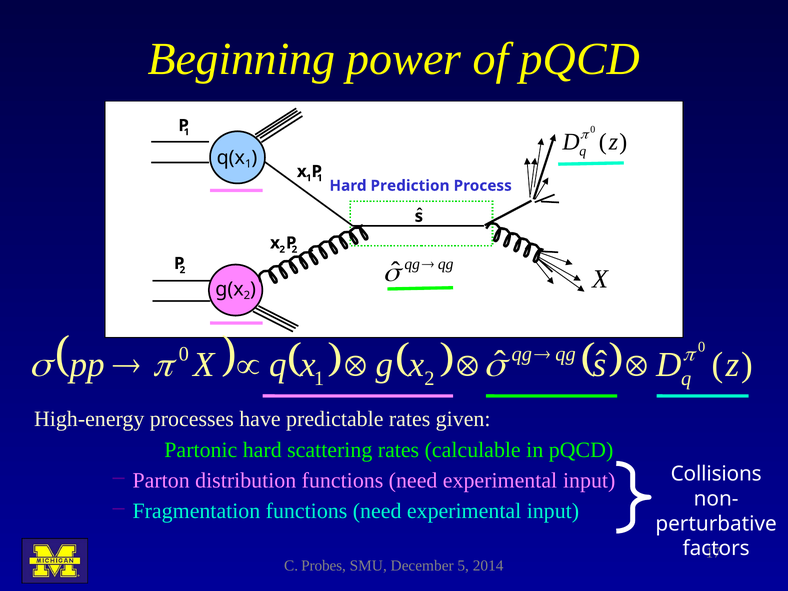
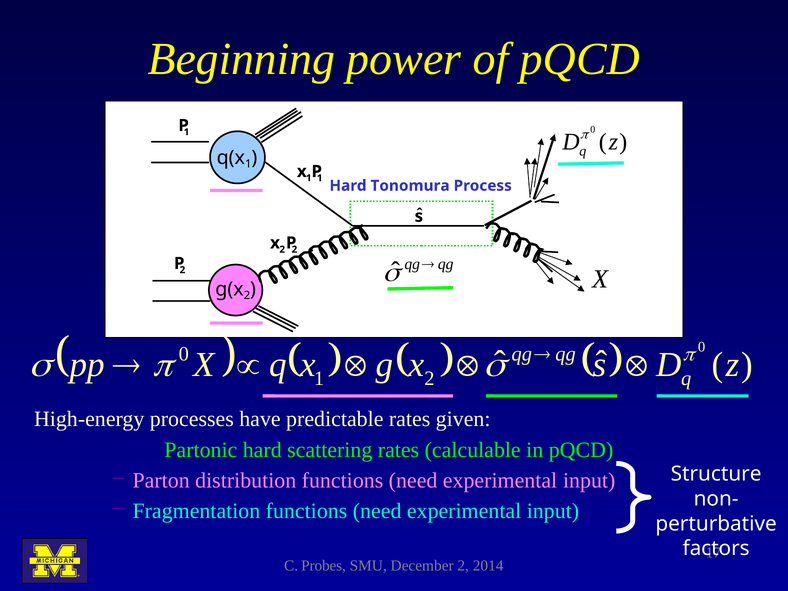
Prediction: Prediction -> Tonomura
Collisions: Collisions -> Structure
December 5: 5 -> 2
